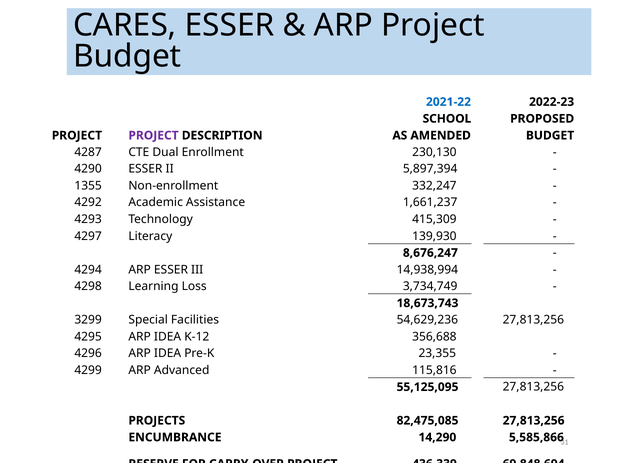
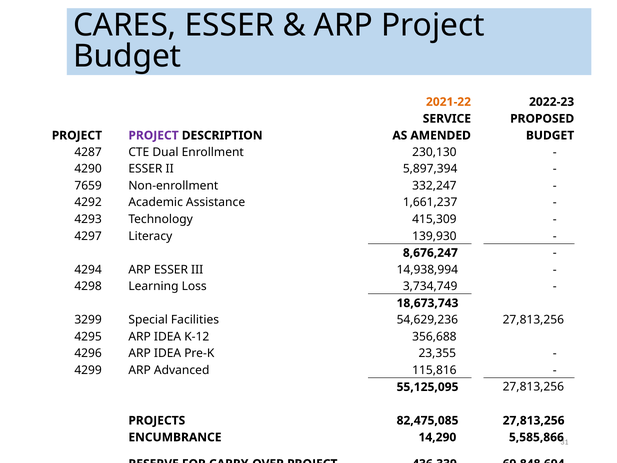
2021-22 colour: blue -> orange
SCHOOL: SCHOOL -> SERVICE
1355: 1355 -> 7659
